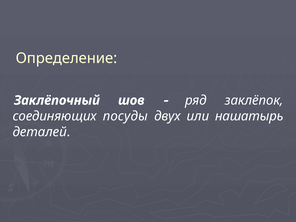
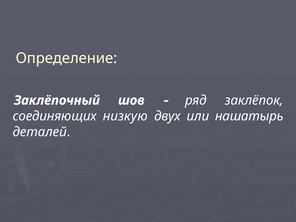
посуды: посуды -> низкую
